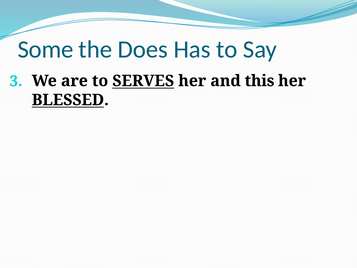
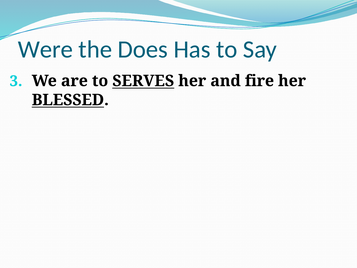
Some: Some -> Were
this: this -> fire
